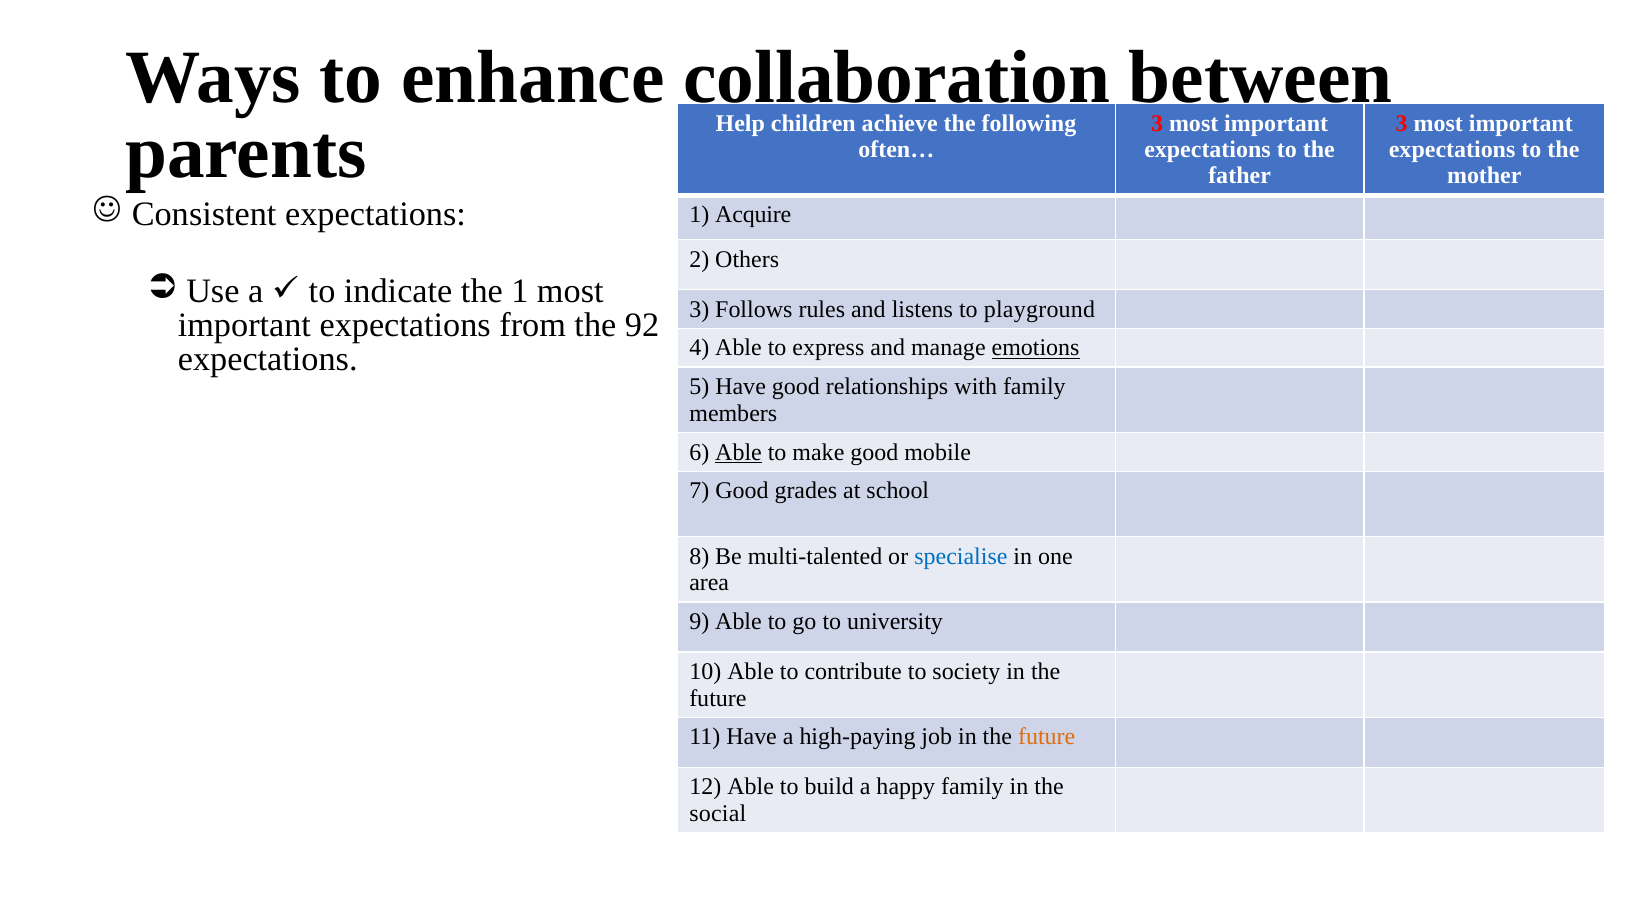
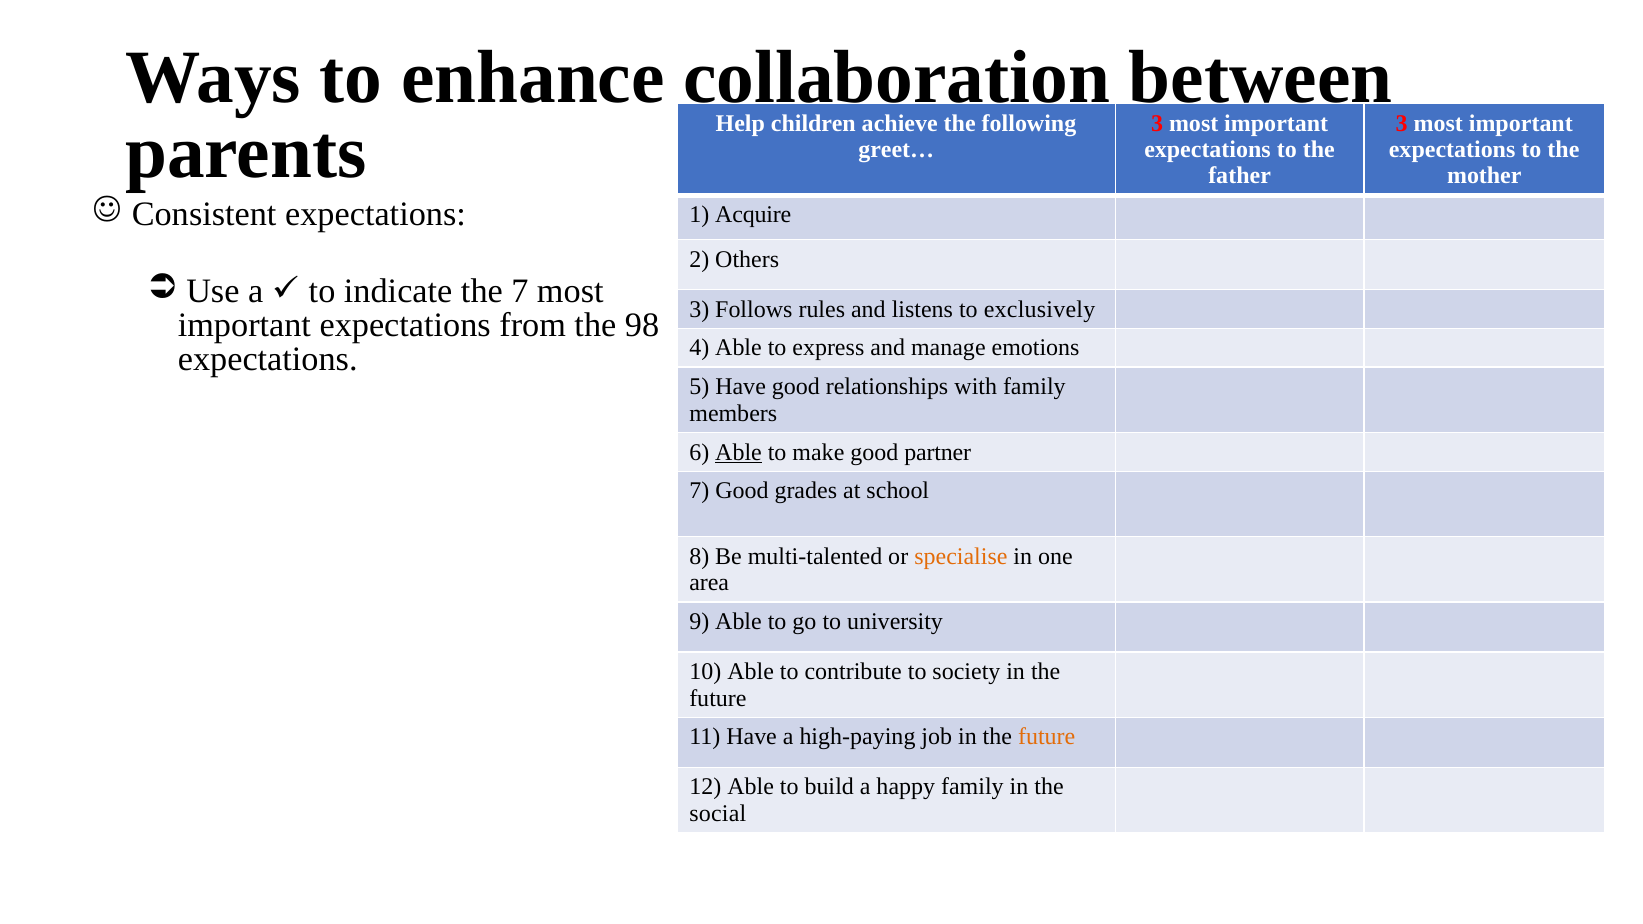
often…: often… -> greet…
the 1: 1 -> 7
playground: playground -> exclusively
92: 92 -> 98
emotions underline: present -> none
mobile: mobile -> partner
specialise colour: blue -> orange
